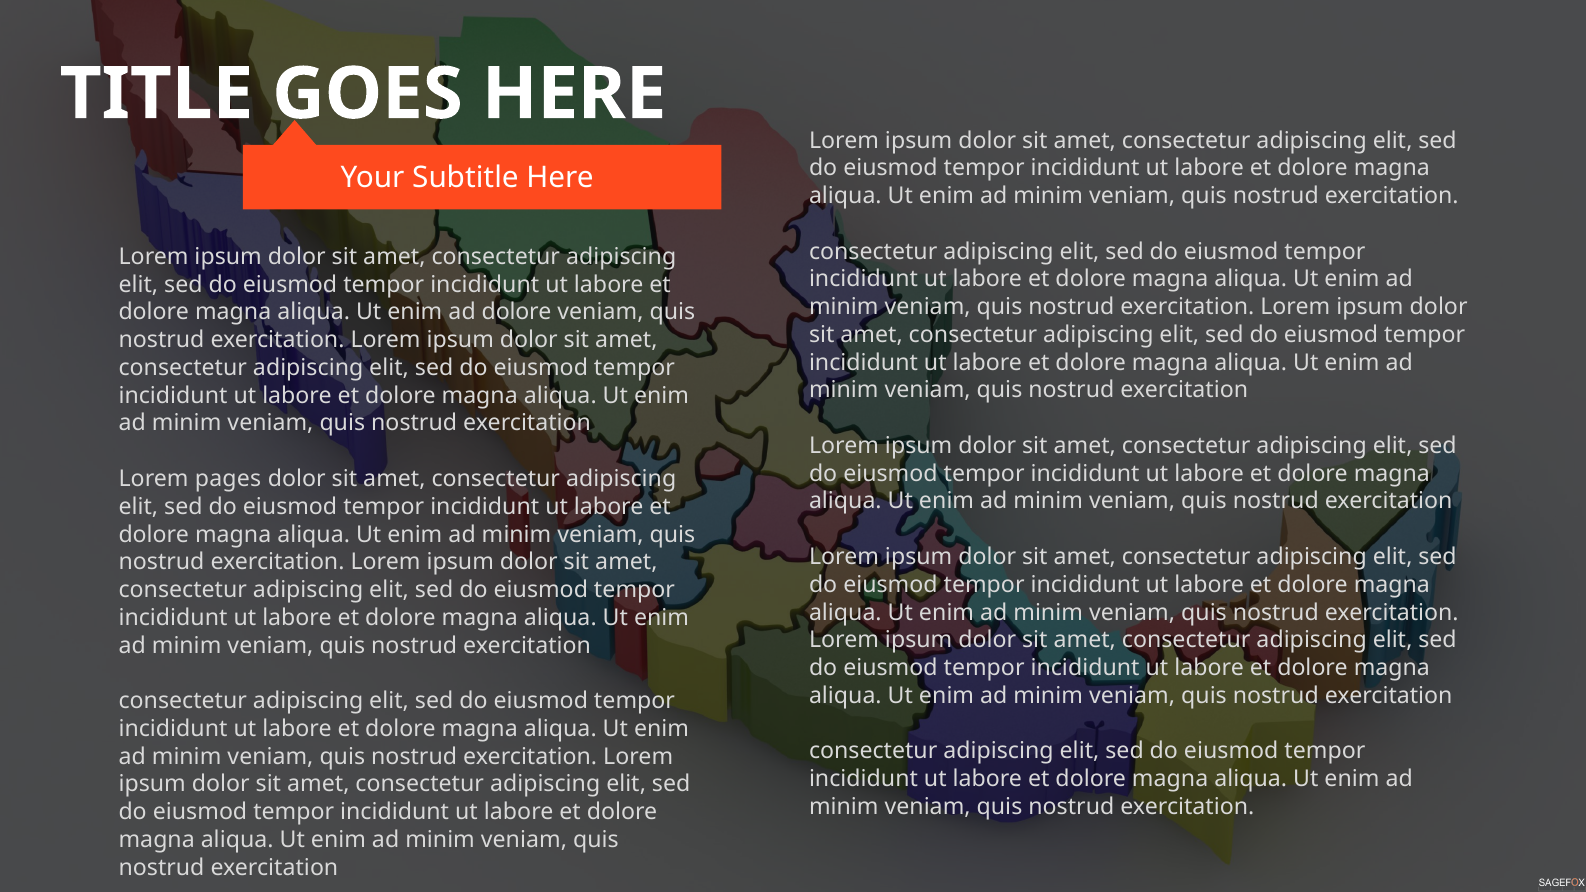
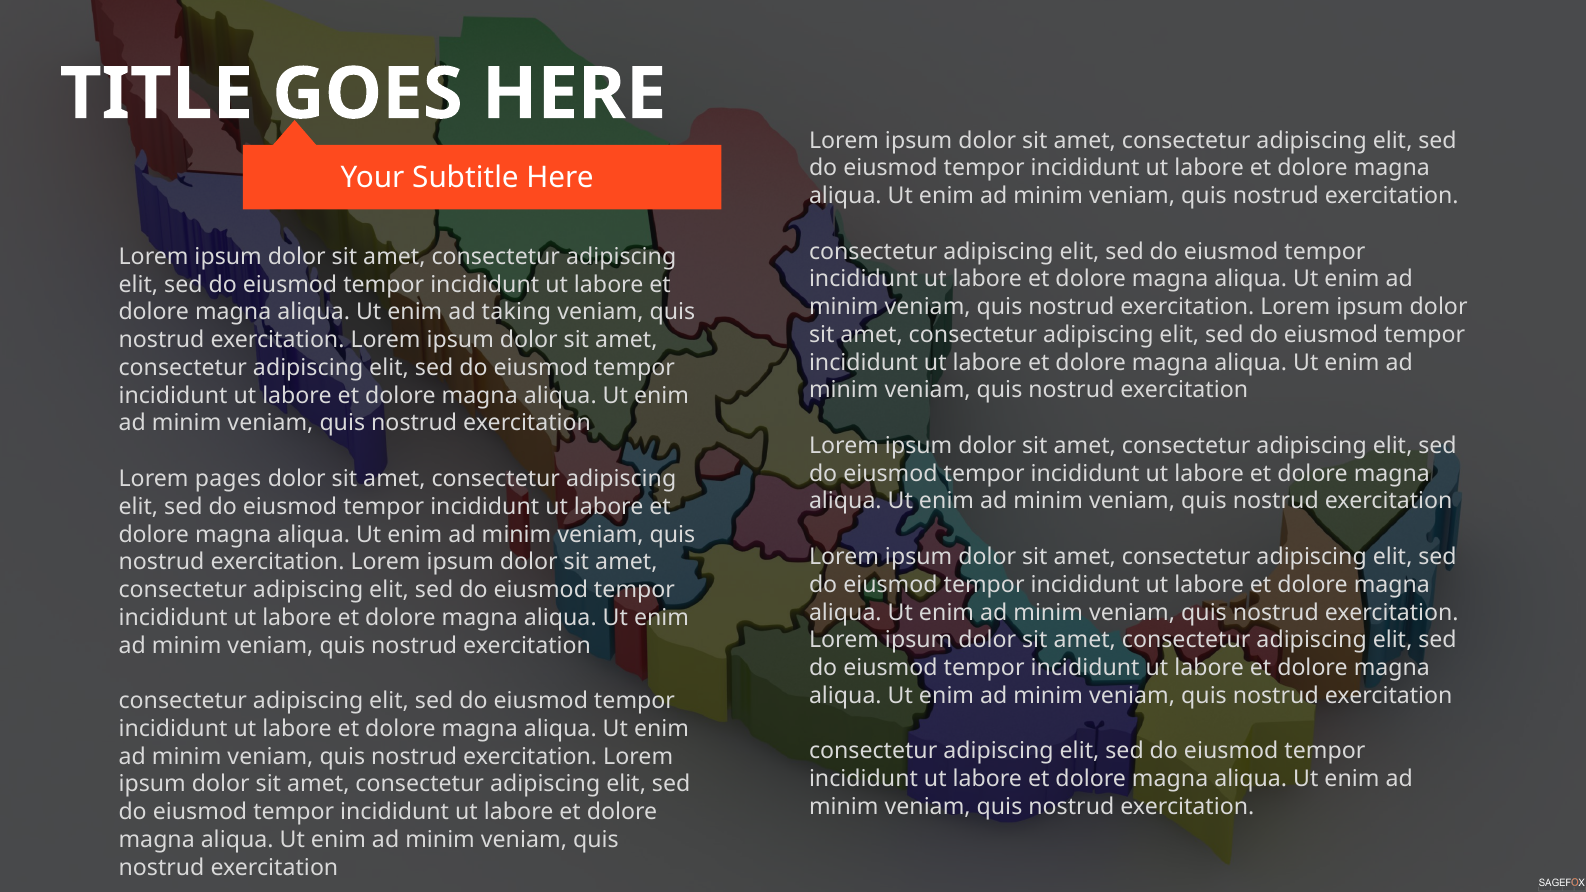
ad dolore: dolore -> taking
